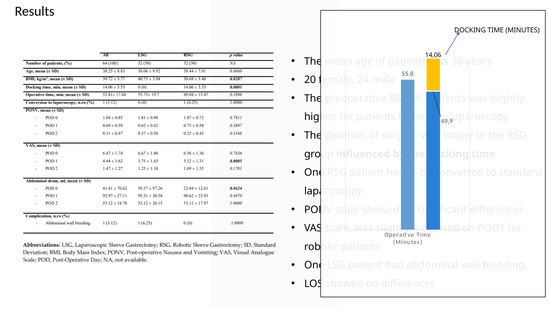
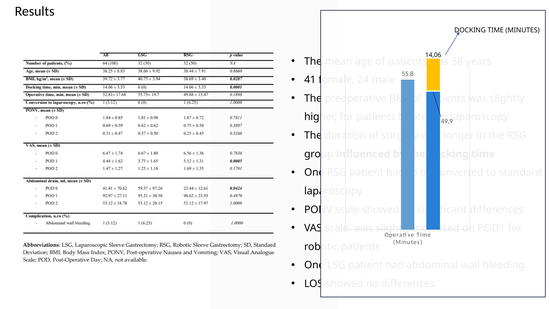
20: 20 -> 41
